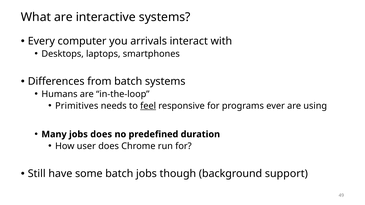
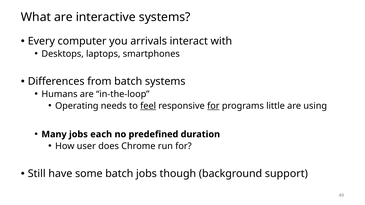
Primitives: Primitives -> Operating
for at (213, 106) underline: none -> present
ever: ever -> little
jobs does: does -> each
